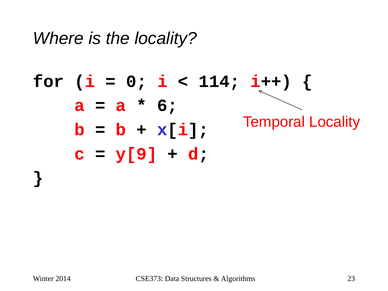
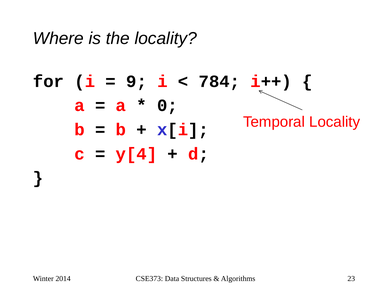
0: 0 -> 9
114: 114 -> 784
6: 6 -> 0
y[9: y[9 -> y[4
